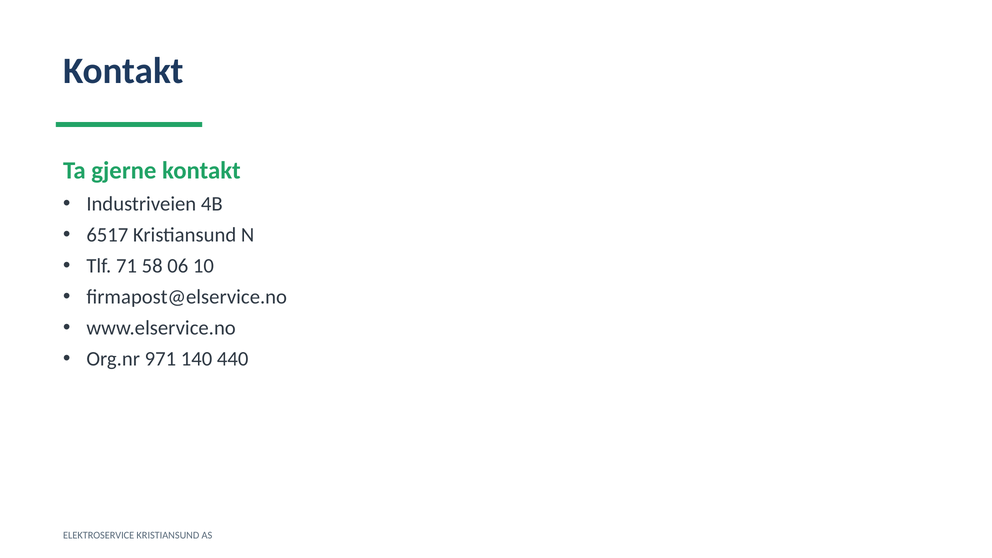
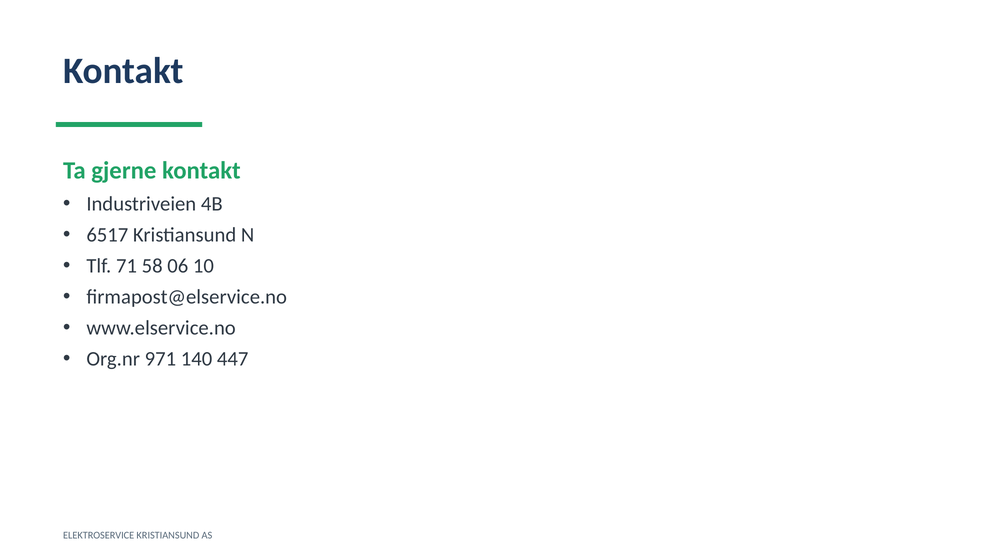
440: 440 -> 447
